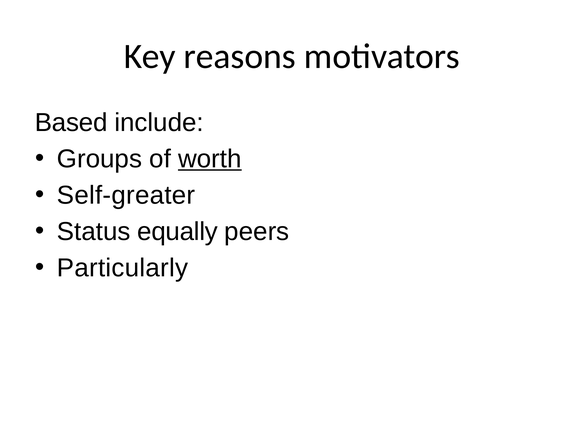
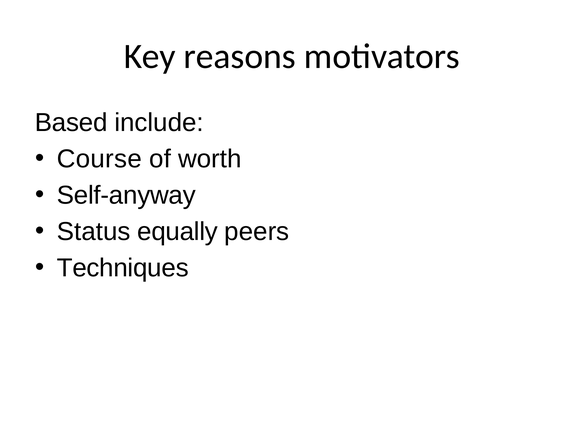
Groups: Groups -> Course
worth underline: present -> none
Self-greater: Self-greater -> Self-anyway
Particularly: Particularly -> Techniques
